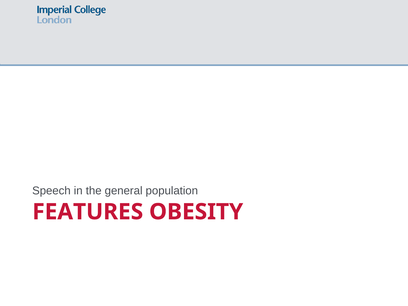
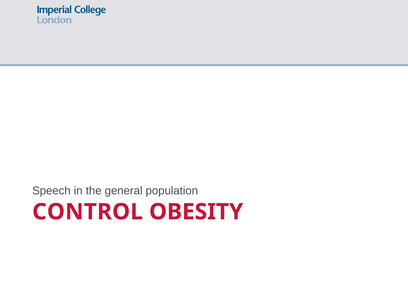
FEATURES: FEATURES -> CONTROL
